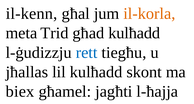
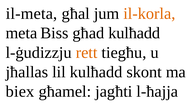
il-kenn: il-kenn -> il-meta
Trid: Trid -> Biss
rett colour: blue -> orange
